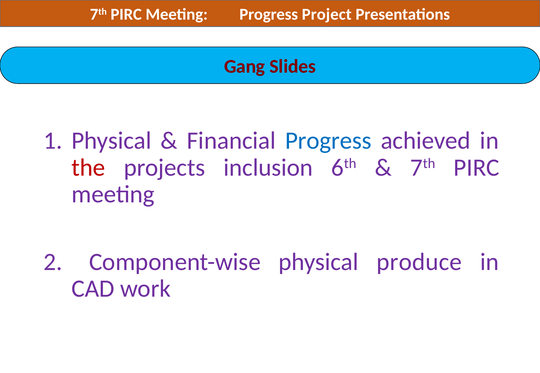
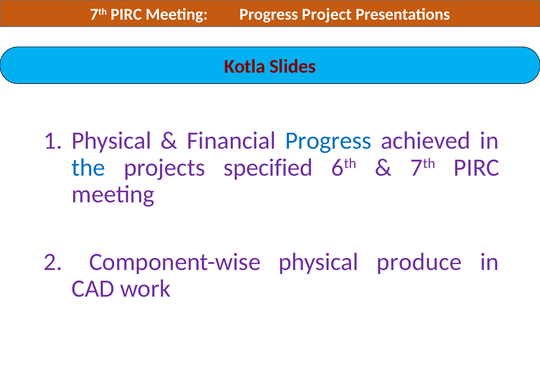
Gang: Gang -> Kotla
the colour: red -> blue
inclusion: inclusion -> specified
